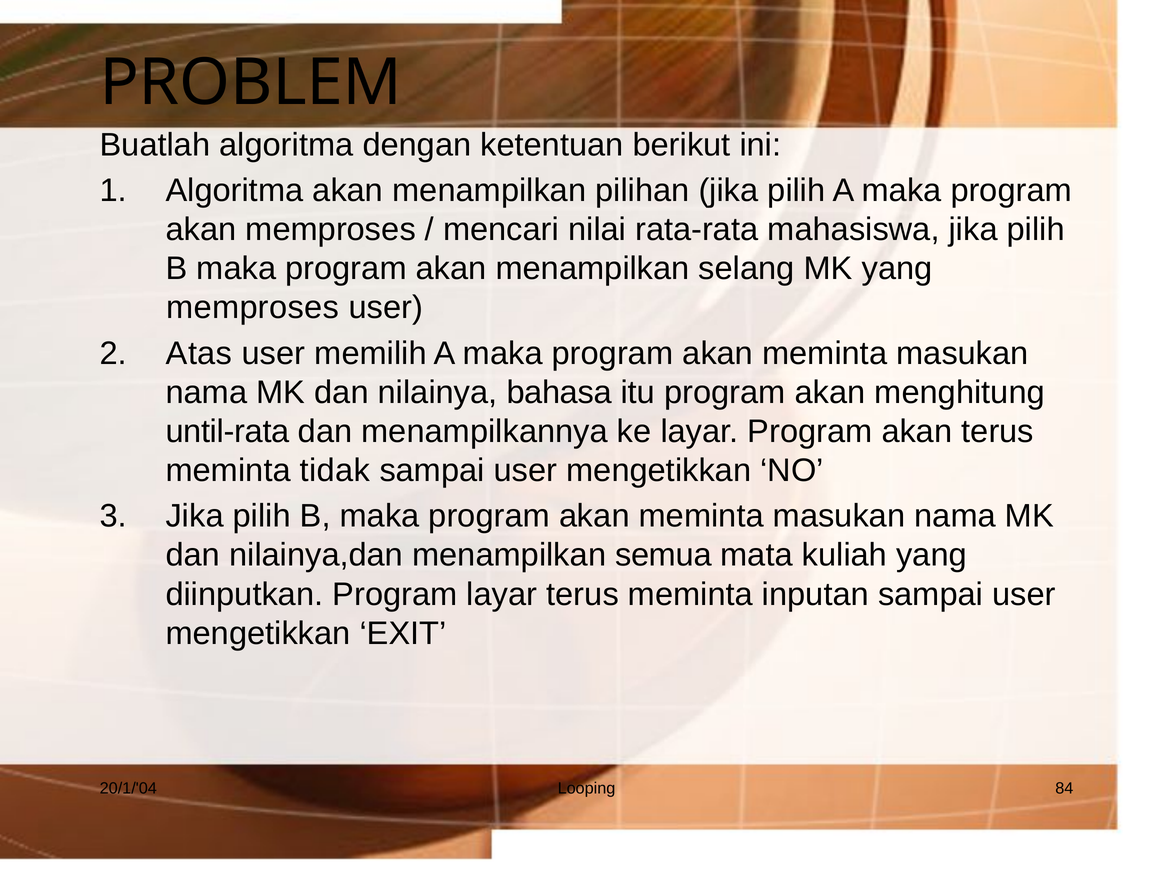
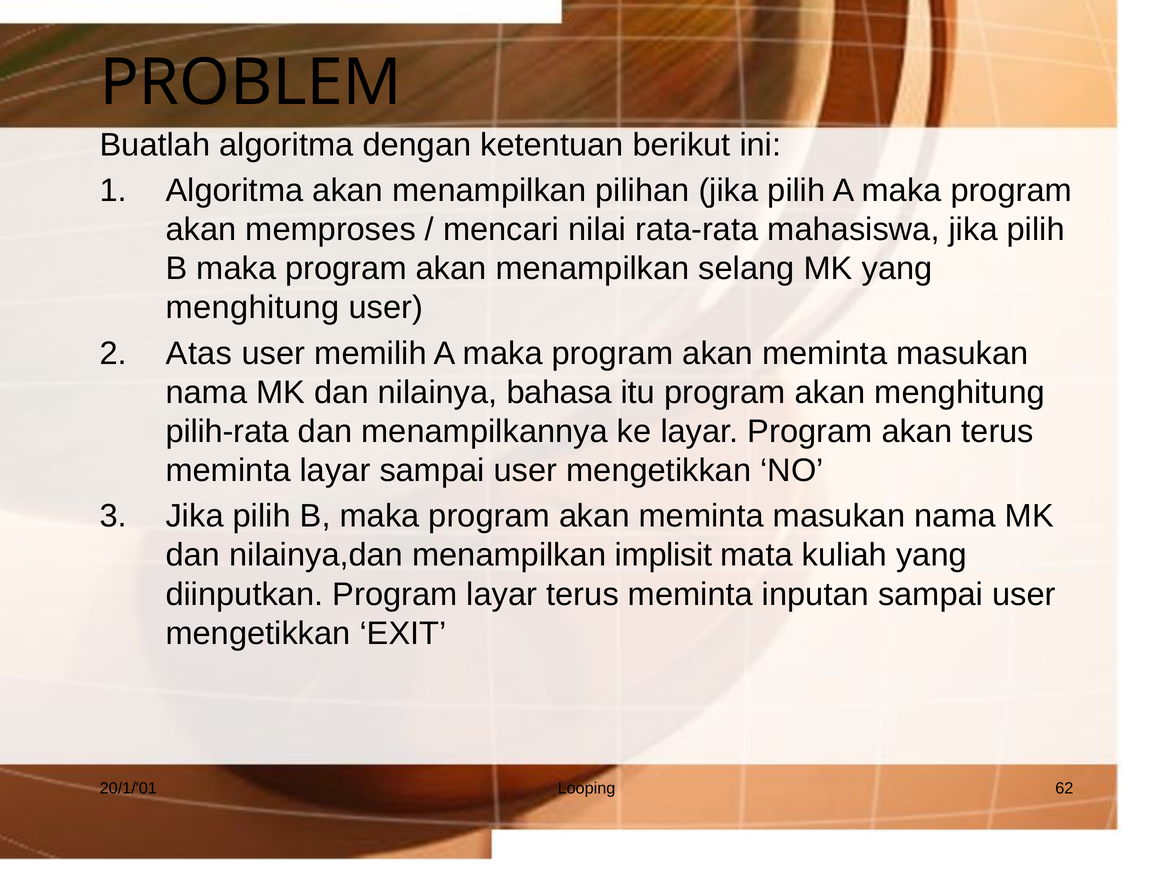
memproses at (253, 308): memproses -> menghitung
until-rata: until-rata -> pilih-rata
meminta tidak: tidak -> layar
semua: semua -> implisit
20/1/'04: 20/1/'04 -> 20/1/'01
84: 84 -> 62
